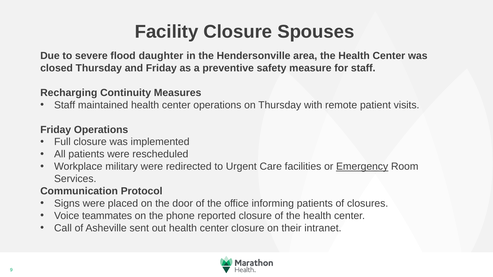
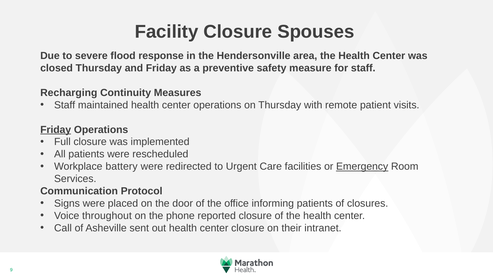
daughter: daughter -> response
Friday at (56, 130) underline: none -> present
military: military -> battery
teammates: teammates -> throughout
